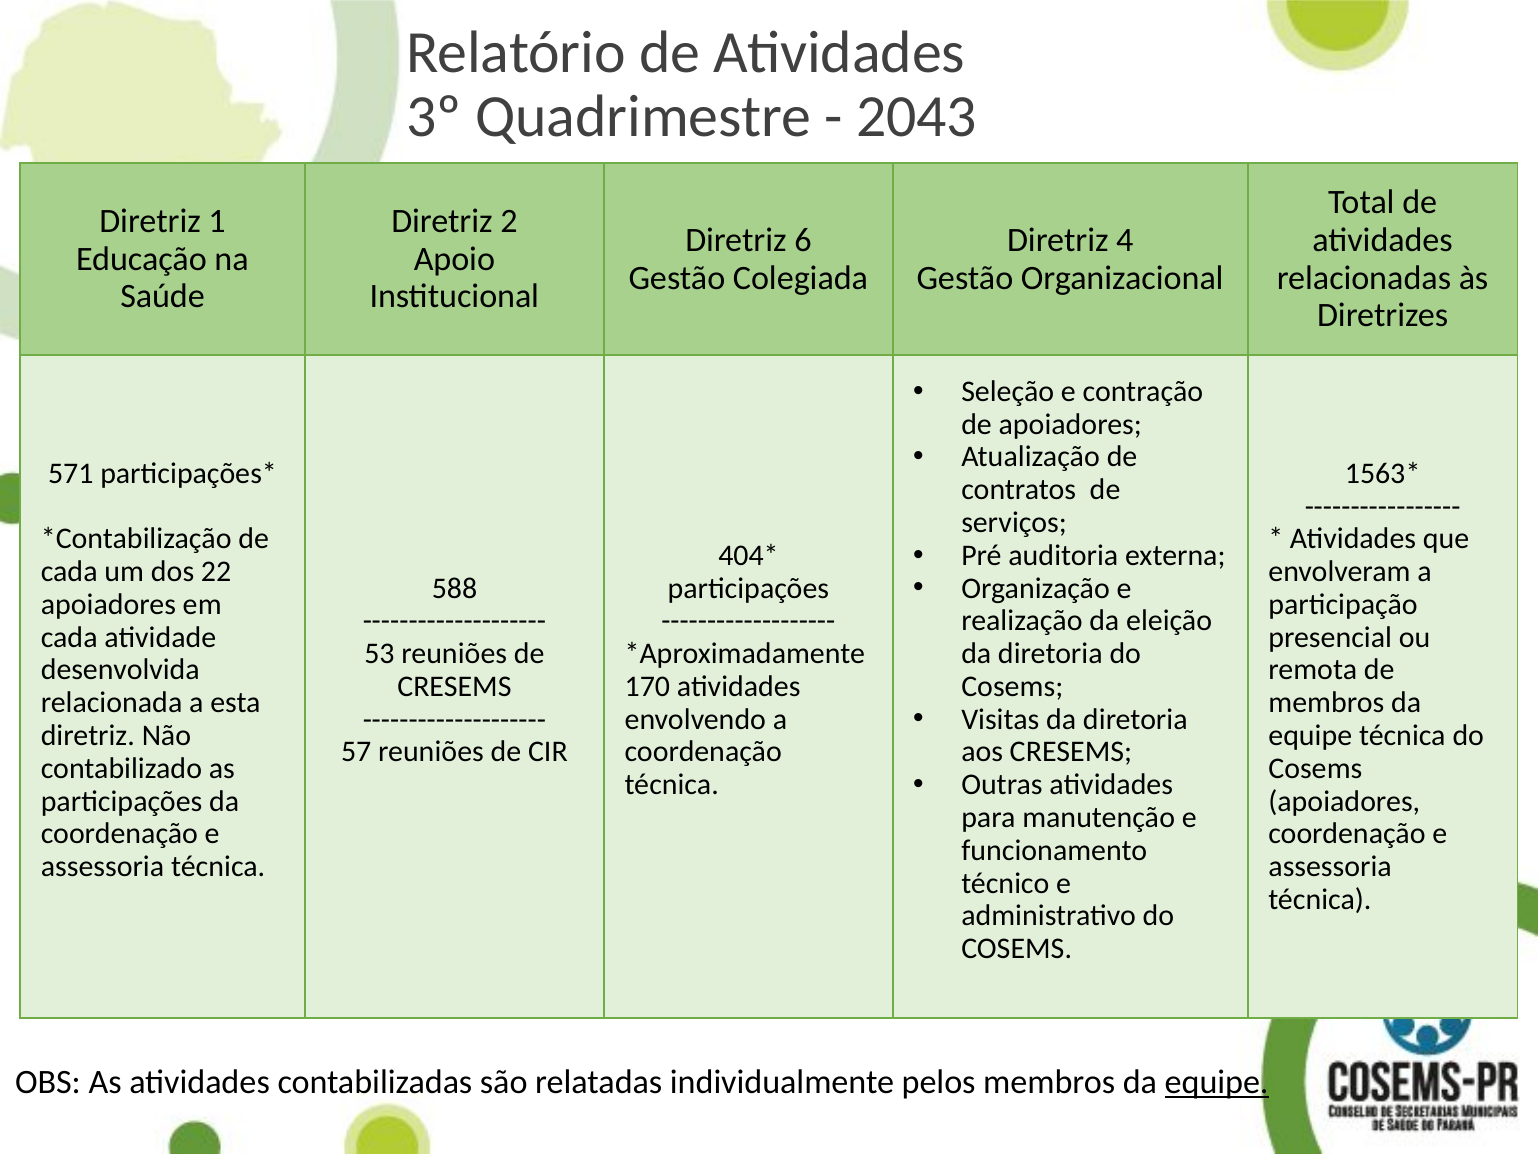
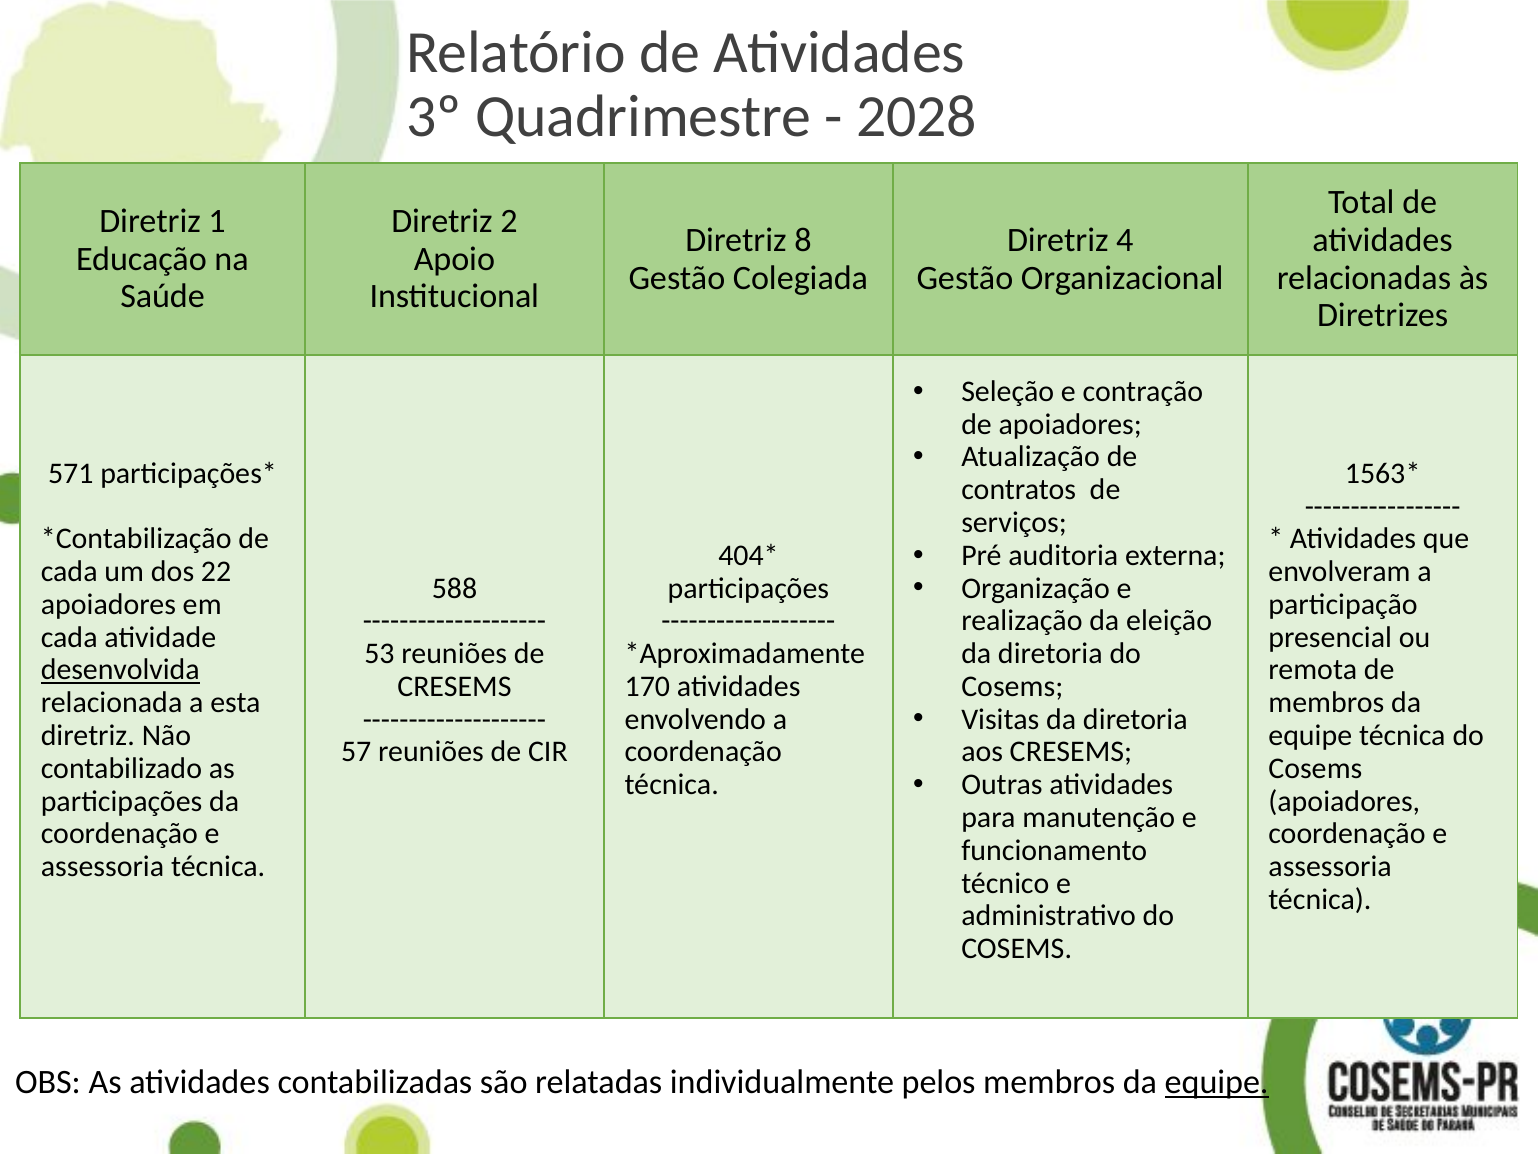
2043: 2043 -> 2028
6: 6 -> 8
desenvolvida underline: none -> present
